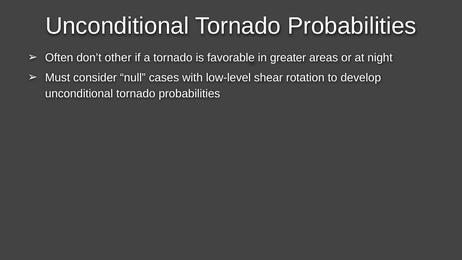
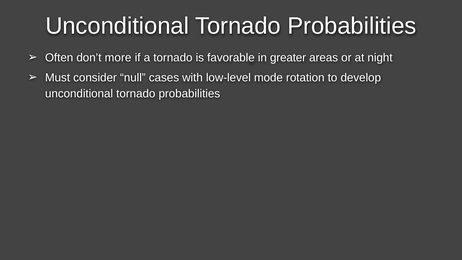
other: other -> more
shear: shear -> mode
